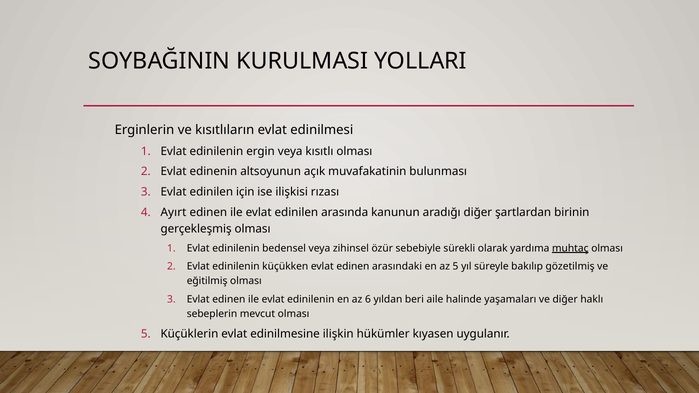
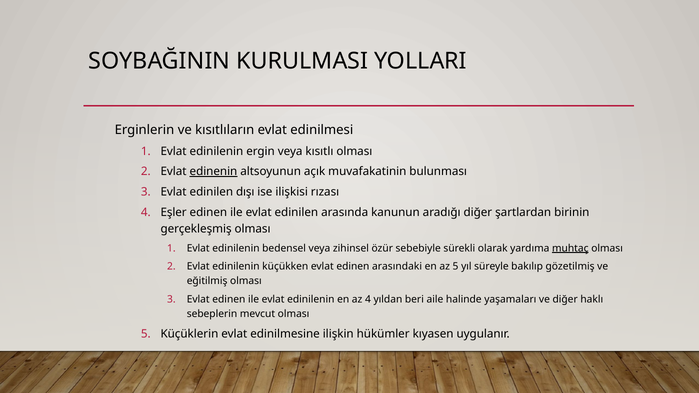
edinenin underline: none -> present
için: için -> dışı
Ayırt: Ayırt -> Eşler
az 6: 6 -> 4
